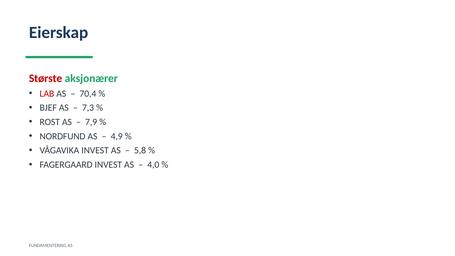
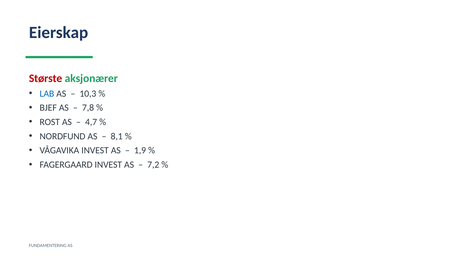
LAB colour: red -> blue
70,4: 70,4 -> 10,3
7,3: 7,3 -> 7,8
7,9: 7,9 -> 4,7
4,9: 4,9 -> 8,1
5,8: 5,8 -> 1,9
4,0: 4,0 -> 7,2
